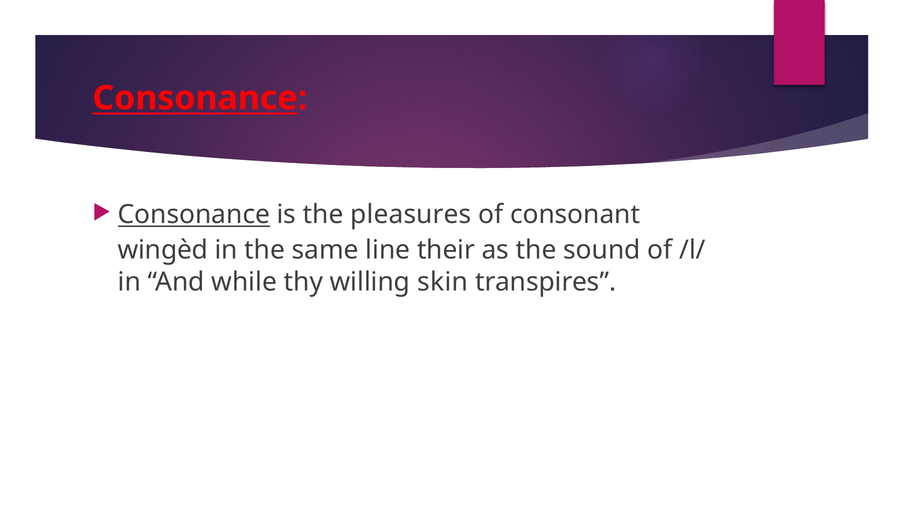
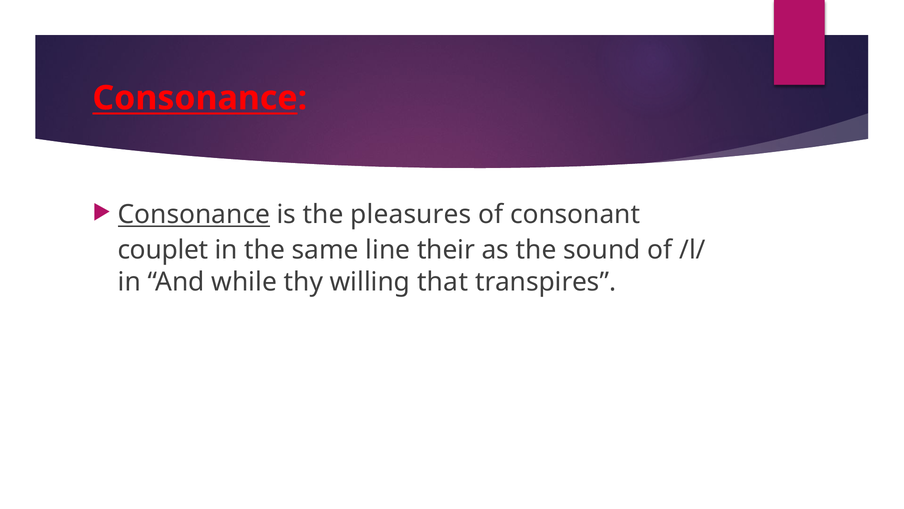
wingèd: wingèd -> couplet
skin: skin -> that
